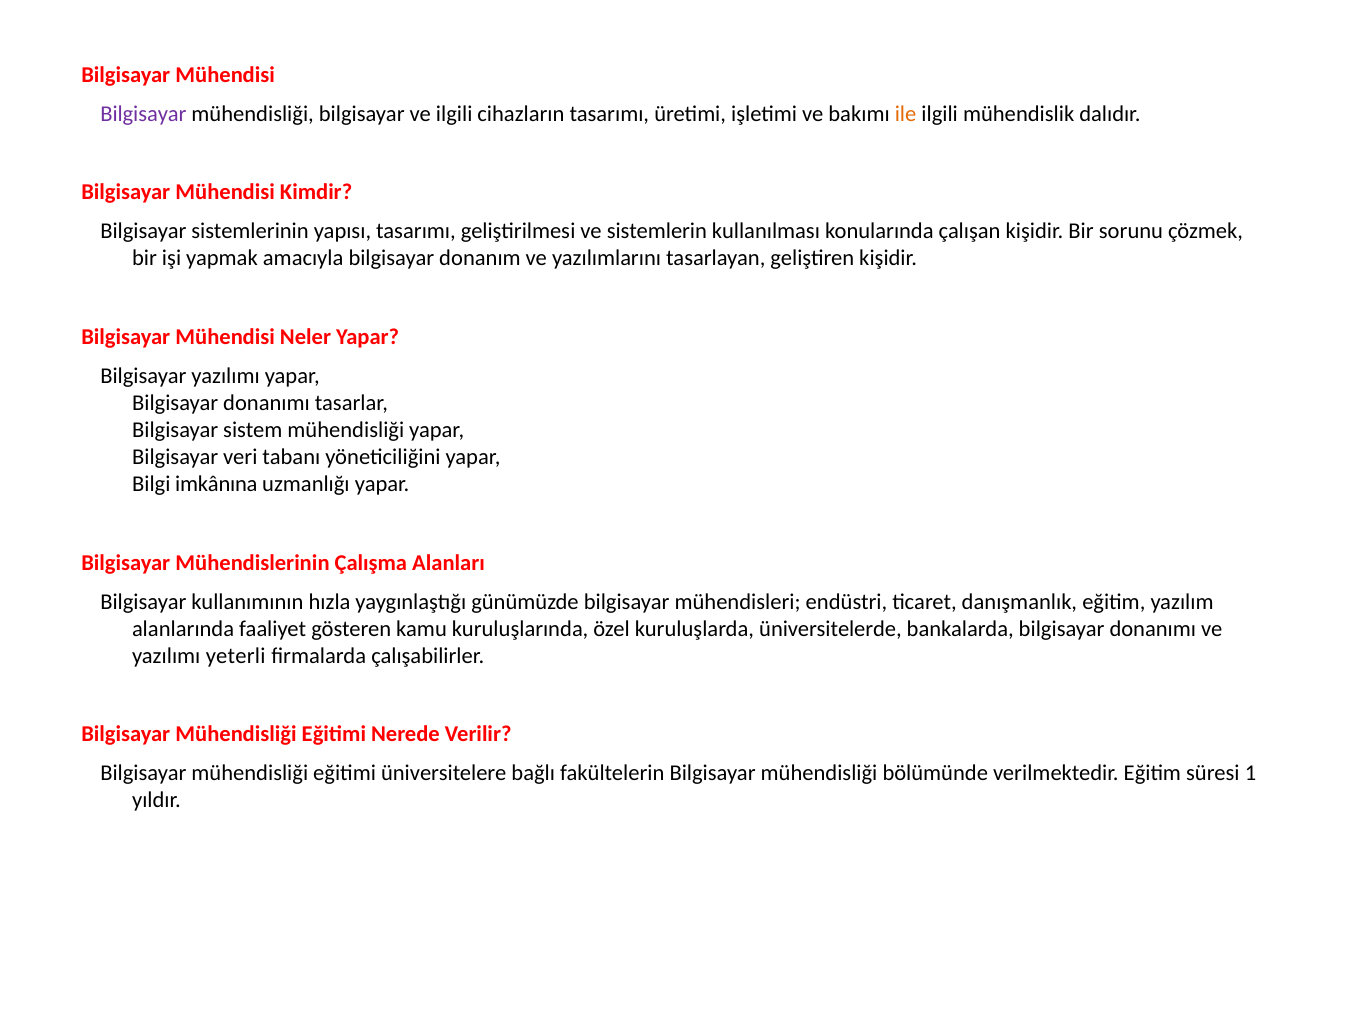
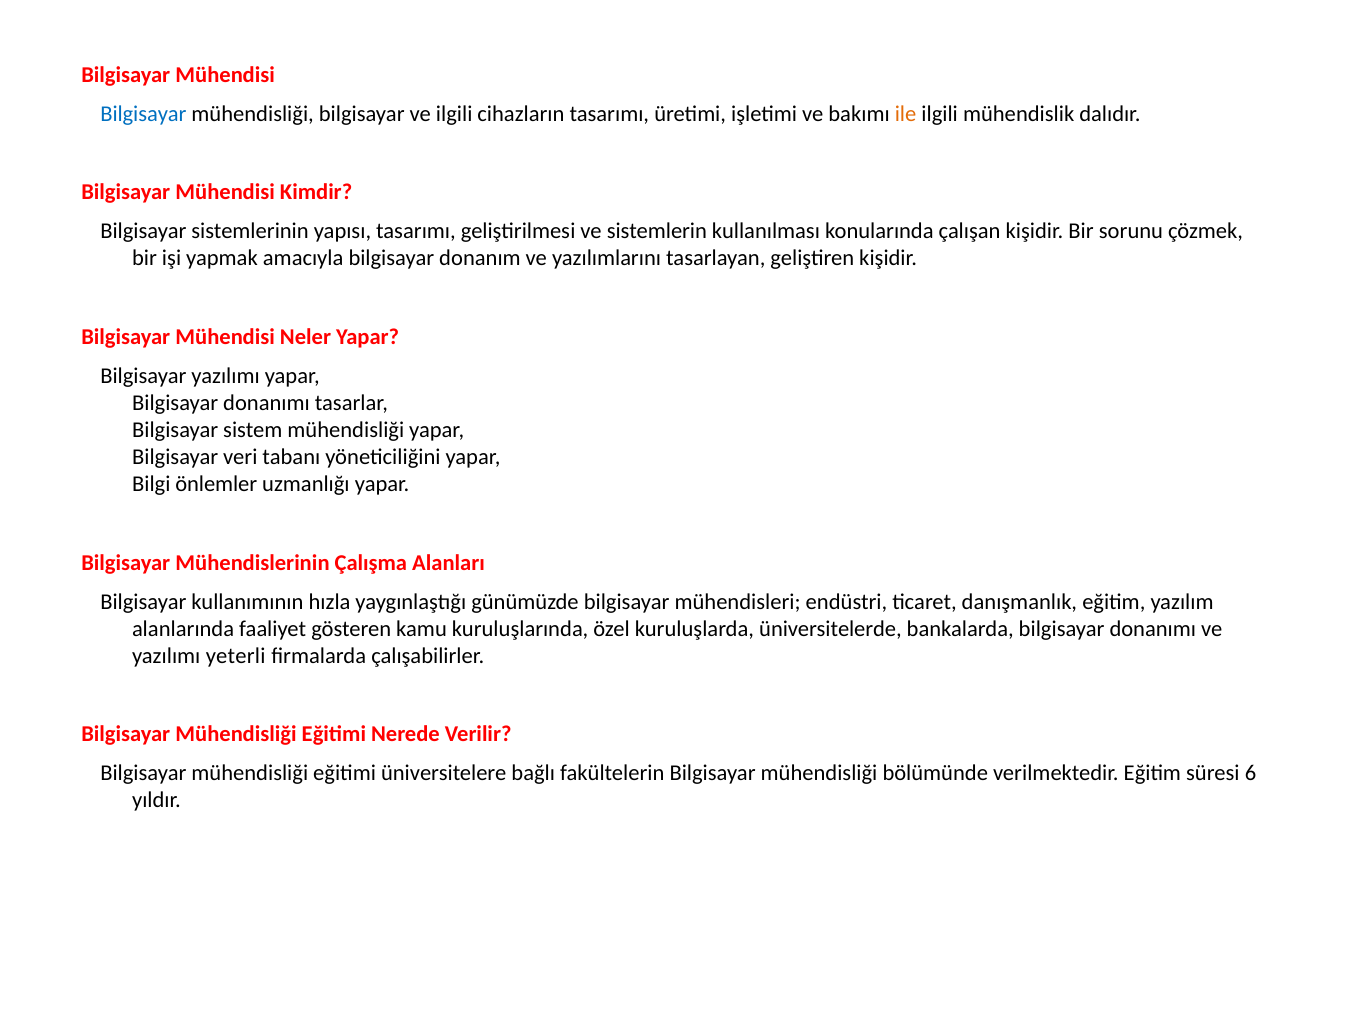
Bilgisayar at (143, 114) colour: purple -> blue
imkânına: imkânına -> önlemler
1: 1 -> 6
